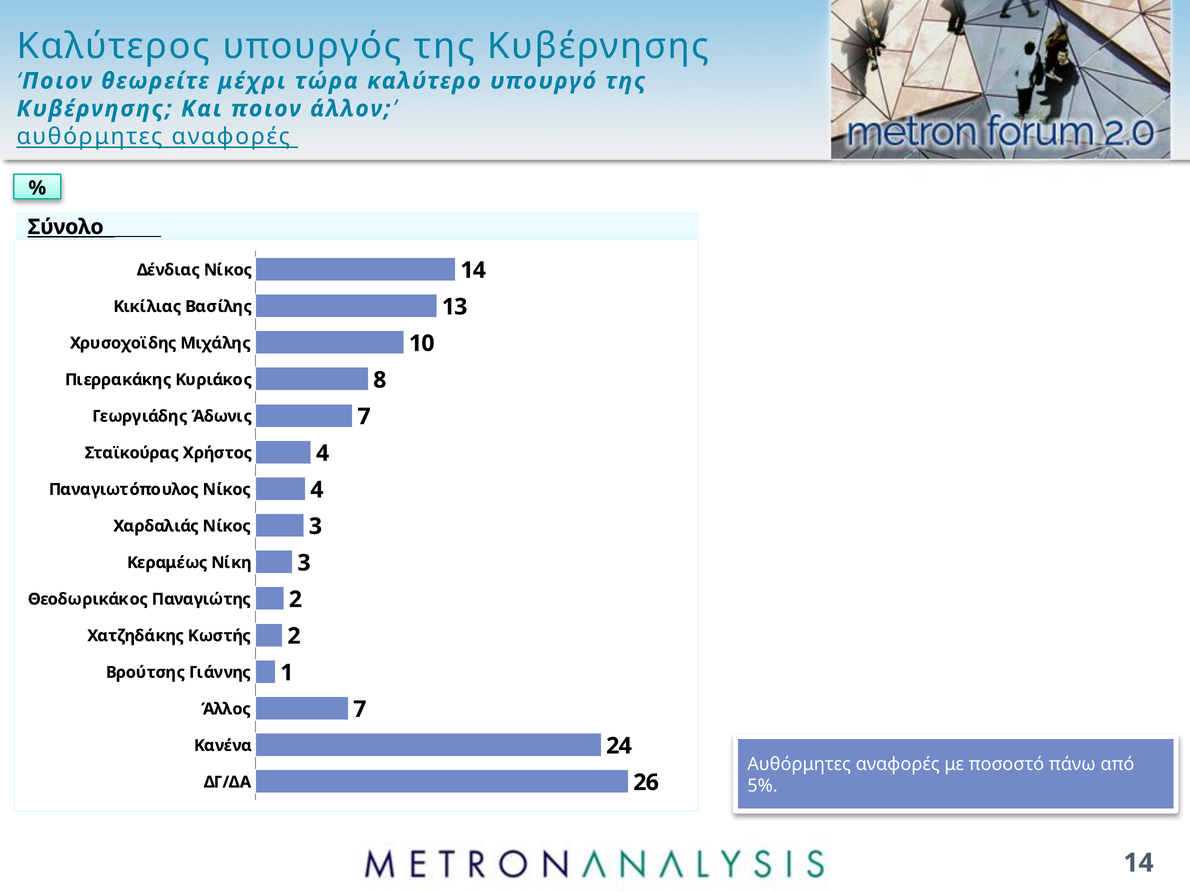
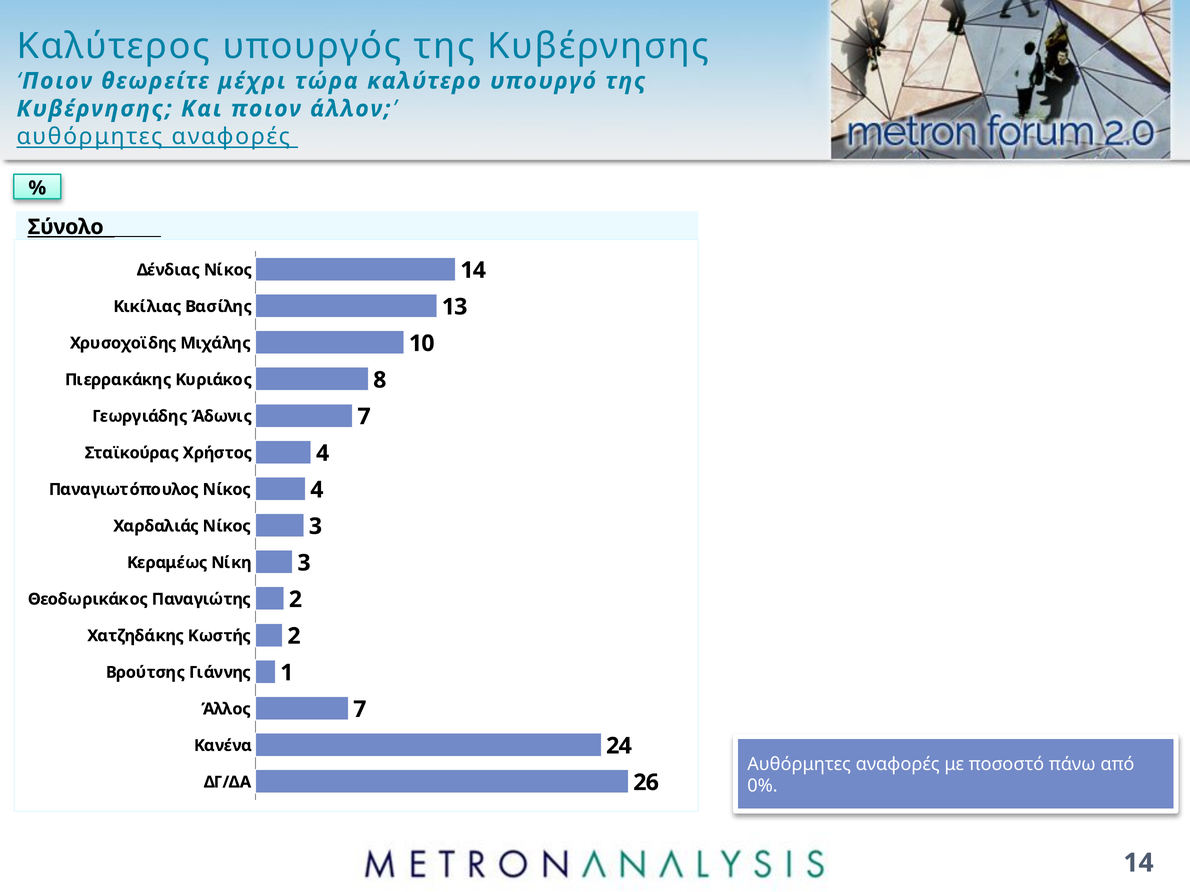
5%: 5% -> 0%
